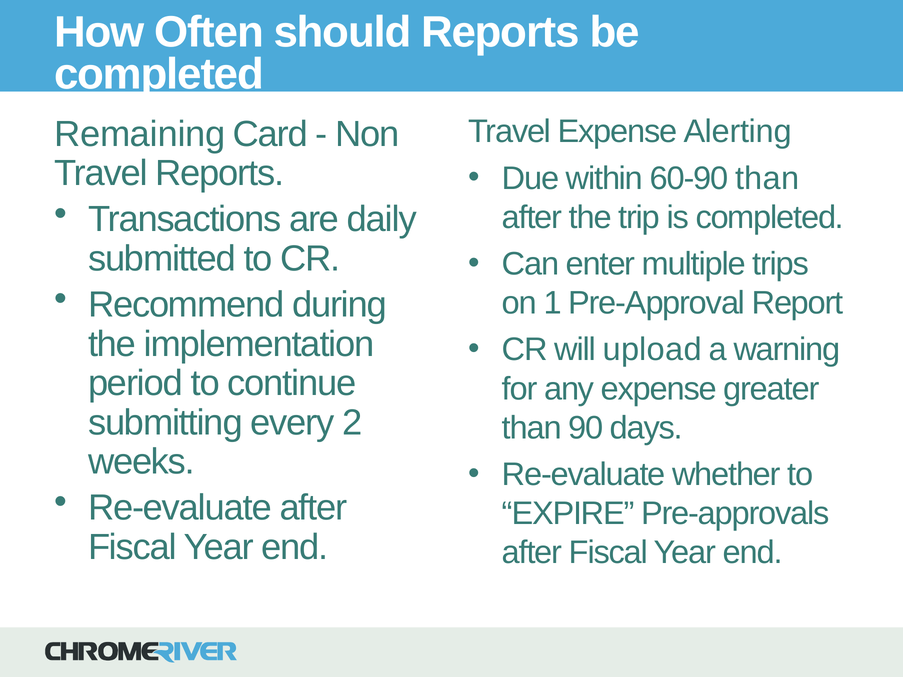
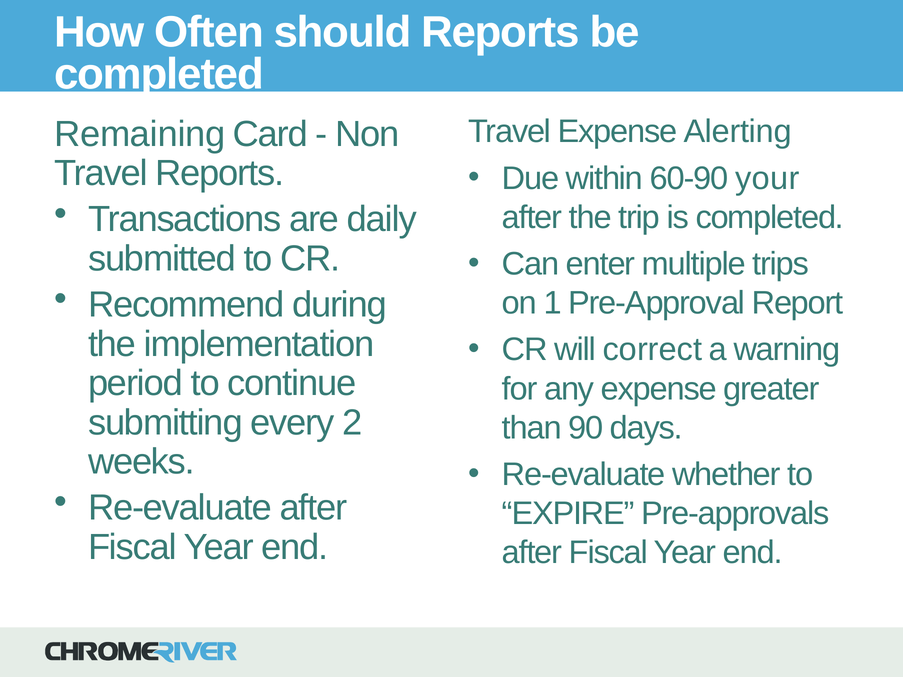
60-90 than: than -> your
upload: upload -> correct
